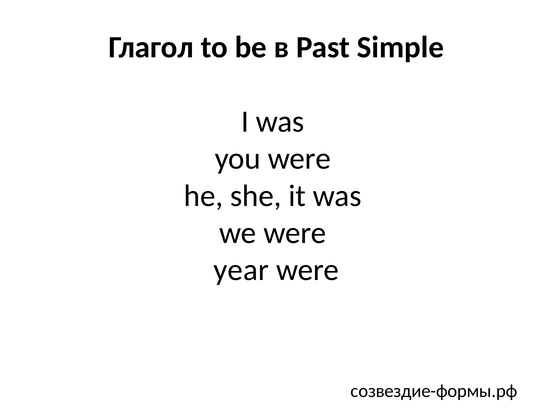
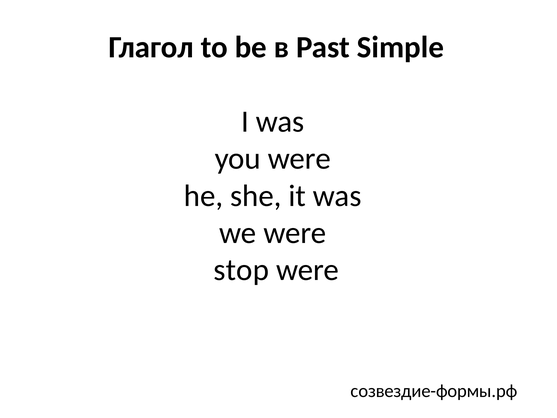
year: year -> stop
